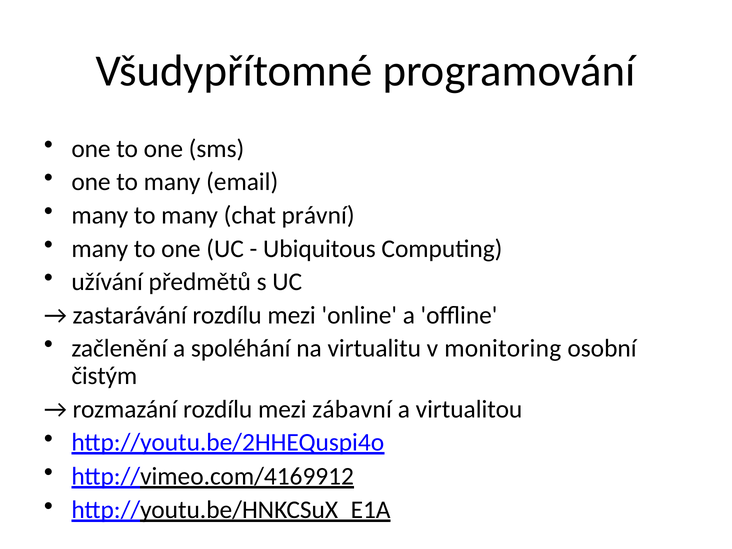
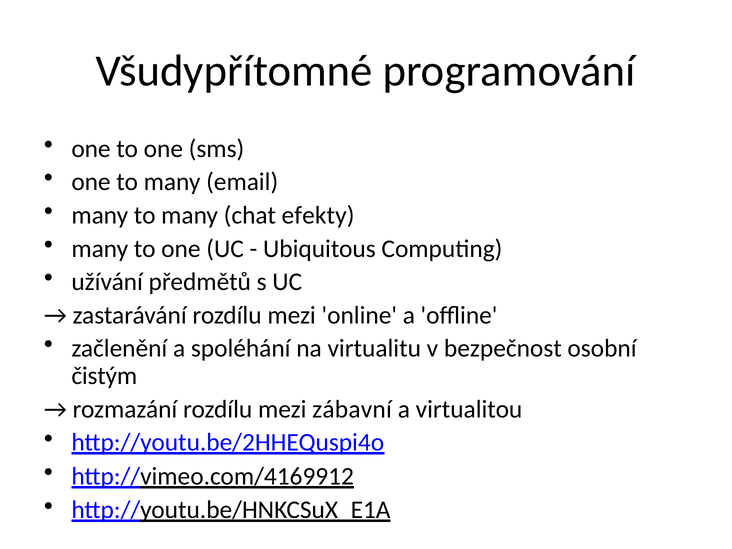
právní: právní -> efekty
monitoring: monitoring -> bezpečnost
